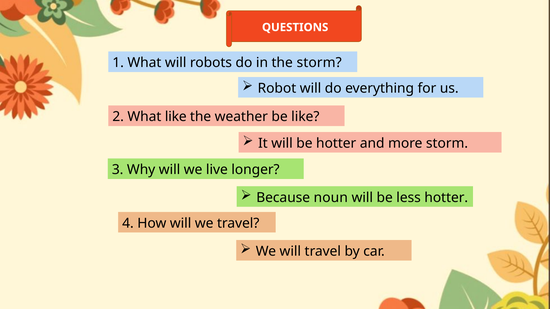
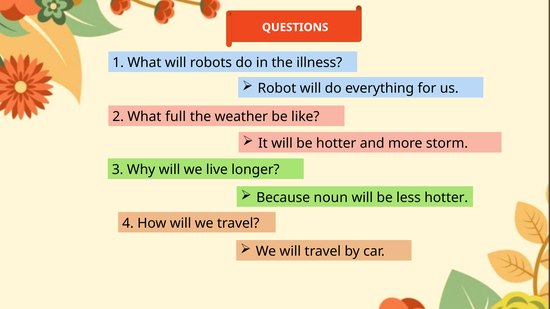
the storm: storm -> illness
What like: like -> full
